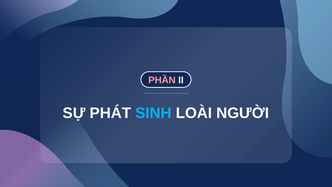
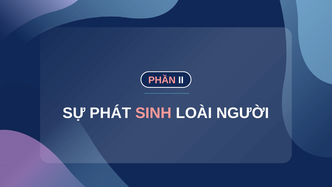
SINH colour: light blue -> pink
